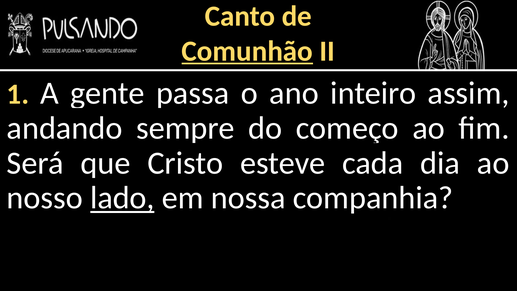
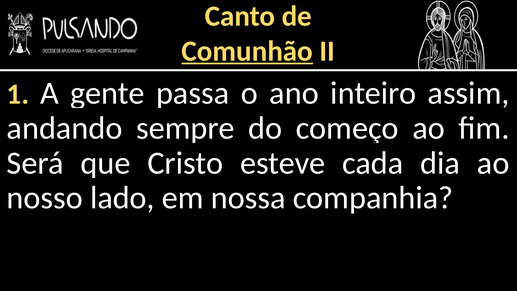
lado underline: present -> none
